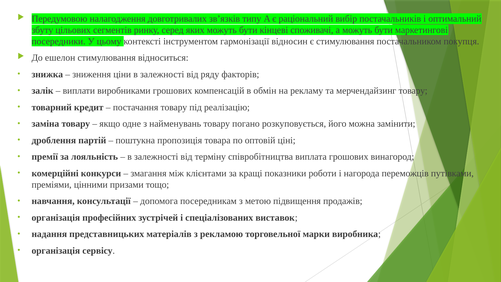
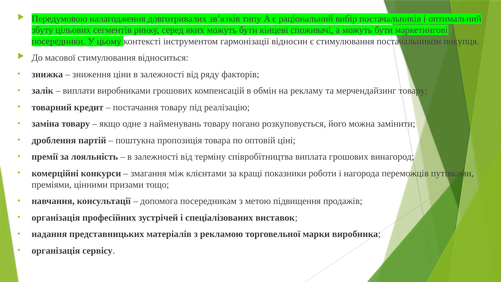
ешелон: ешелон -> масової
